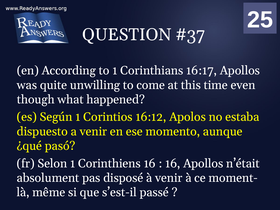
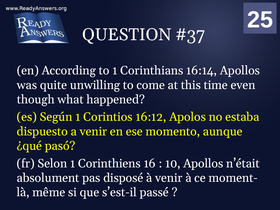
16:17: 16:17 -> 16:14
16 at (173, 163): 16 -> 10
